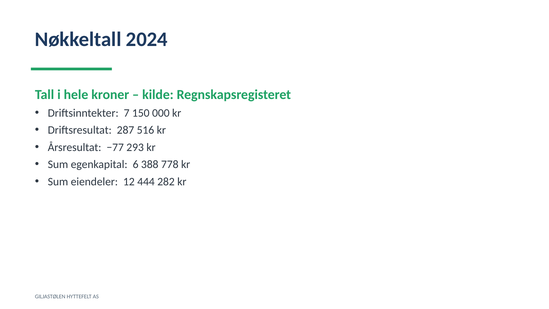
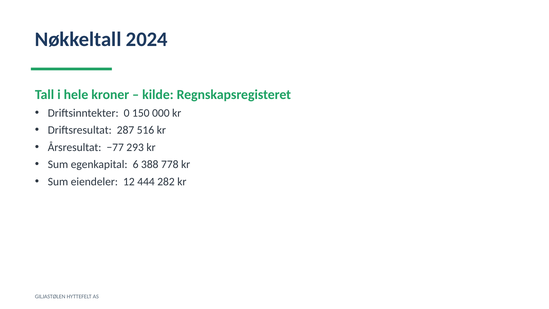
7: 7 -> 0
